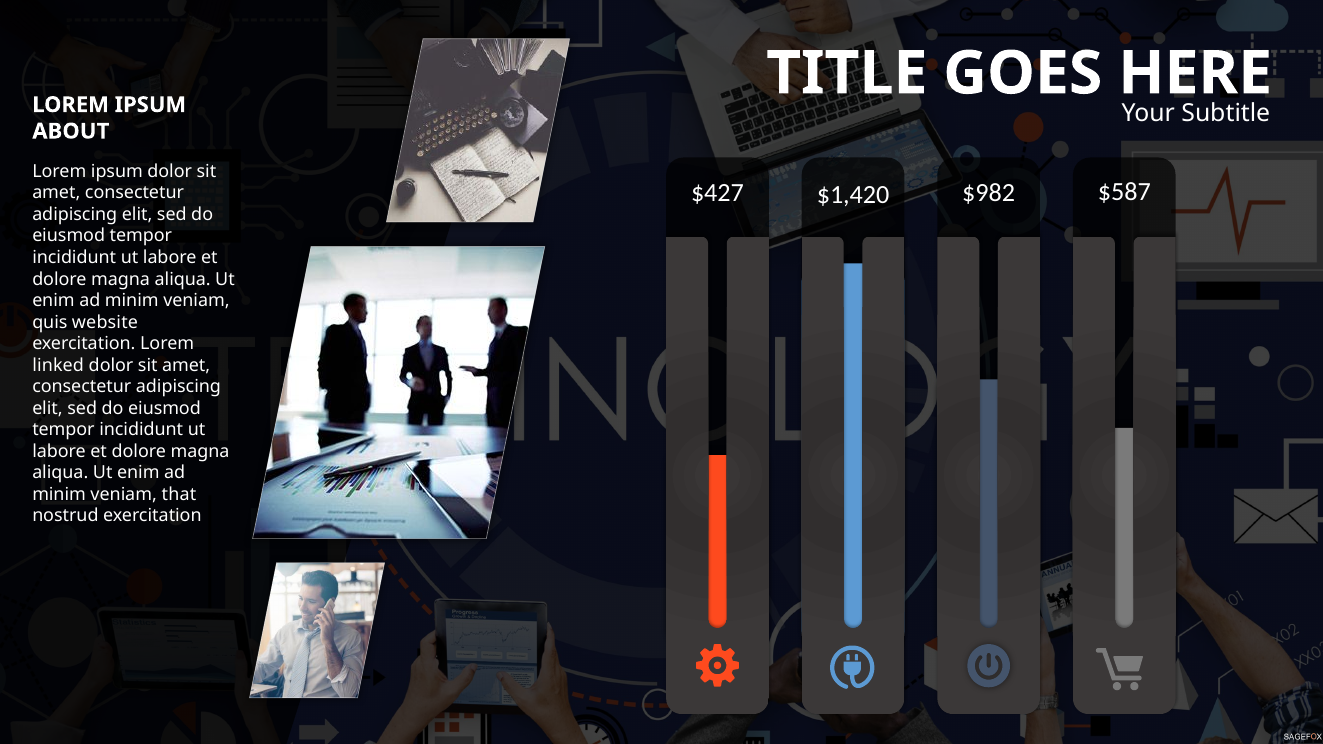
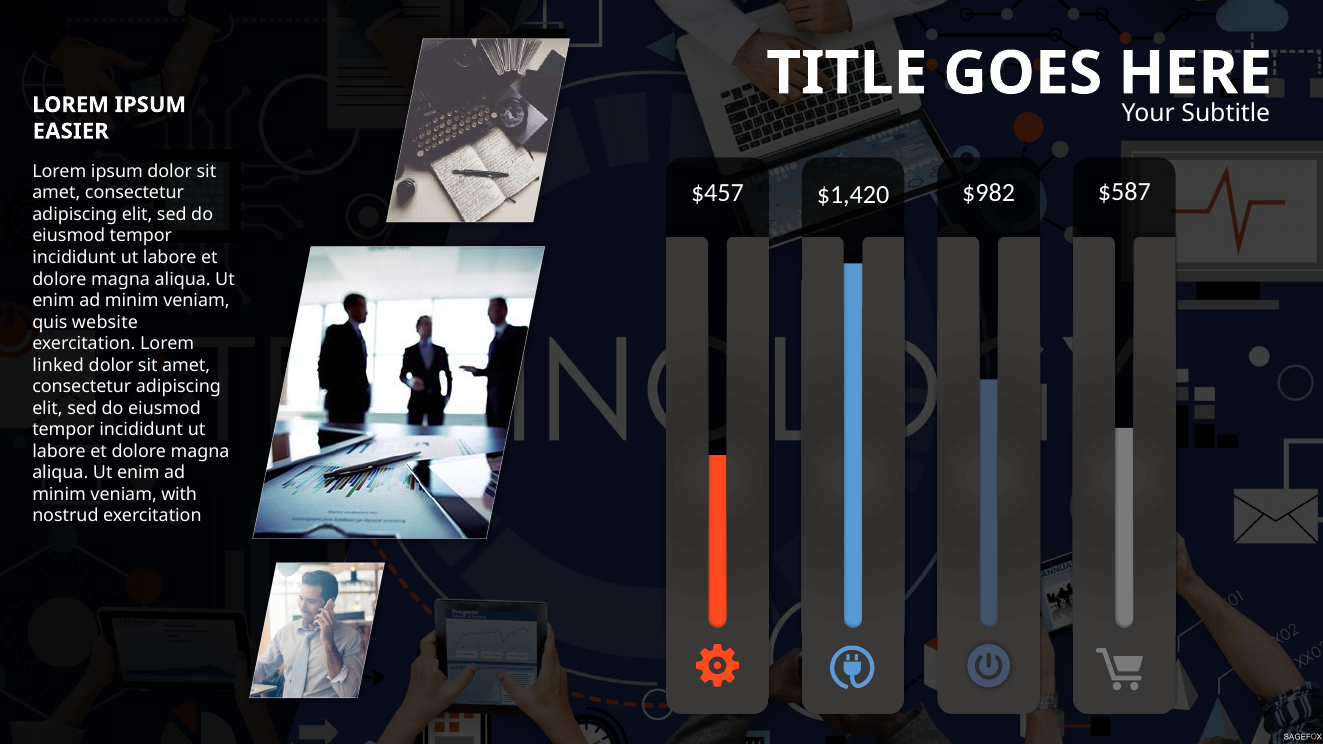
ABOUT: ABOUT -> EASIER
$427: $427 -> $457
that: that -> with
